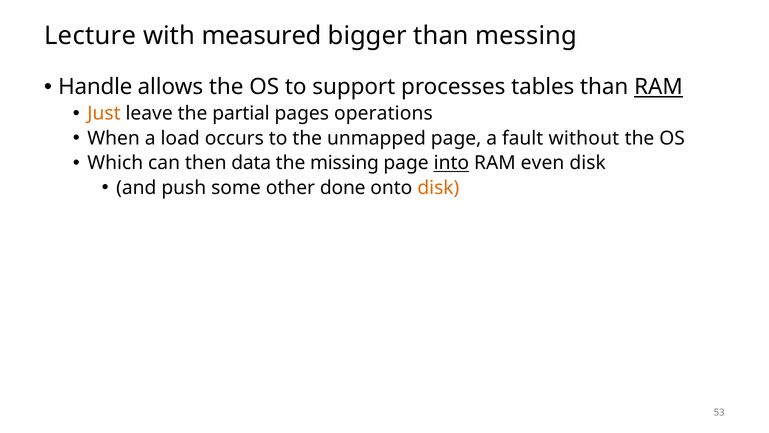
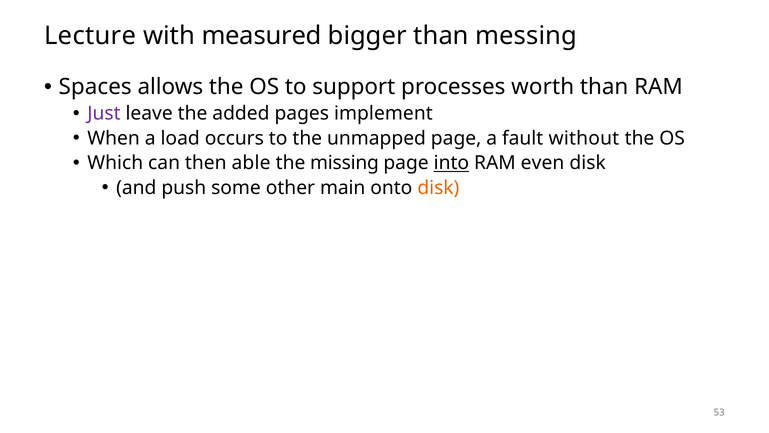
Handle: Handle -> Spaces
tables: tables -> worth
RAM at (658, 87) underline: present -> none
Just colour: orange -> purple
partial: partial -> added
operations: operations -> implement
data: data -> able
done: done -> main
